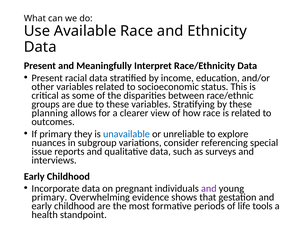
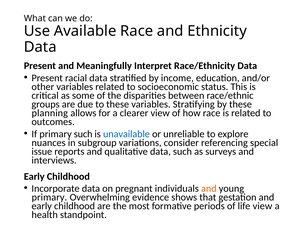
primary they: they -> such
and at (209, 189) colour: purple -> orange
life tools: tools -> view
